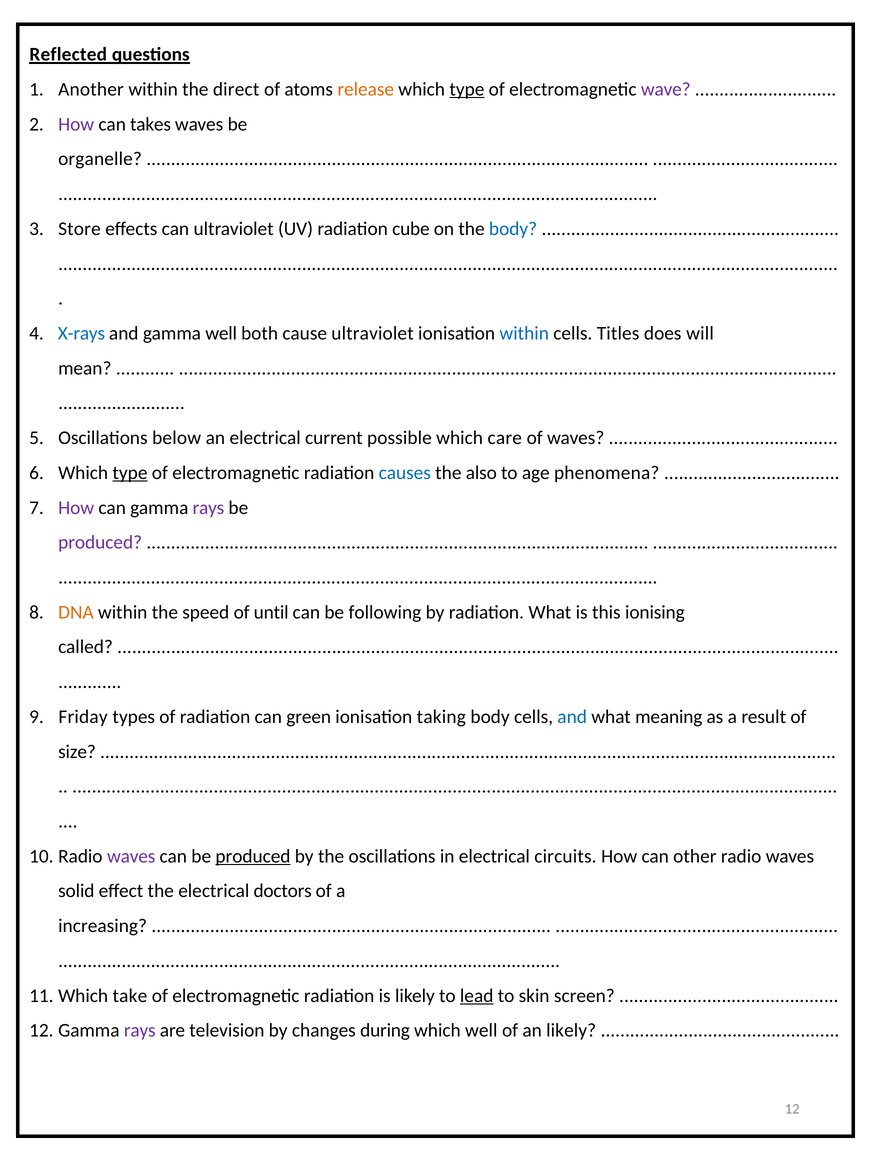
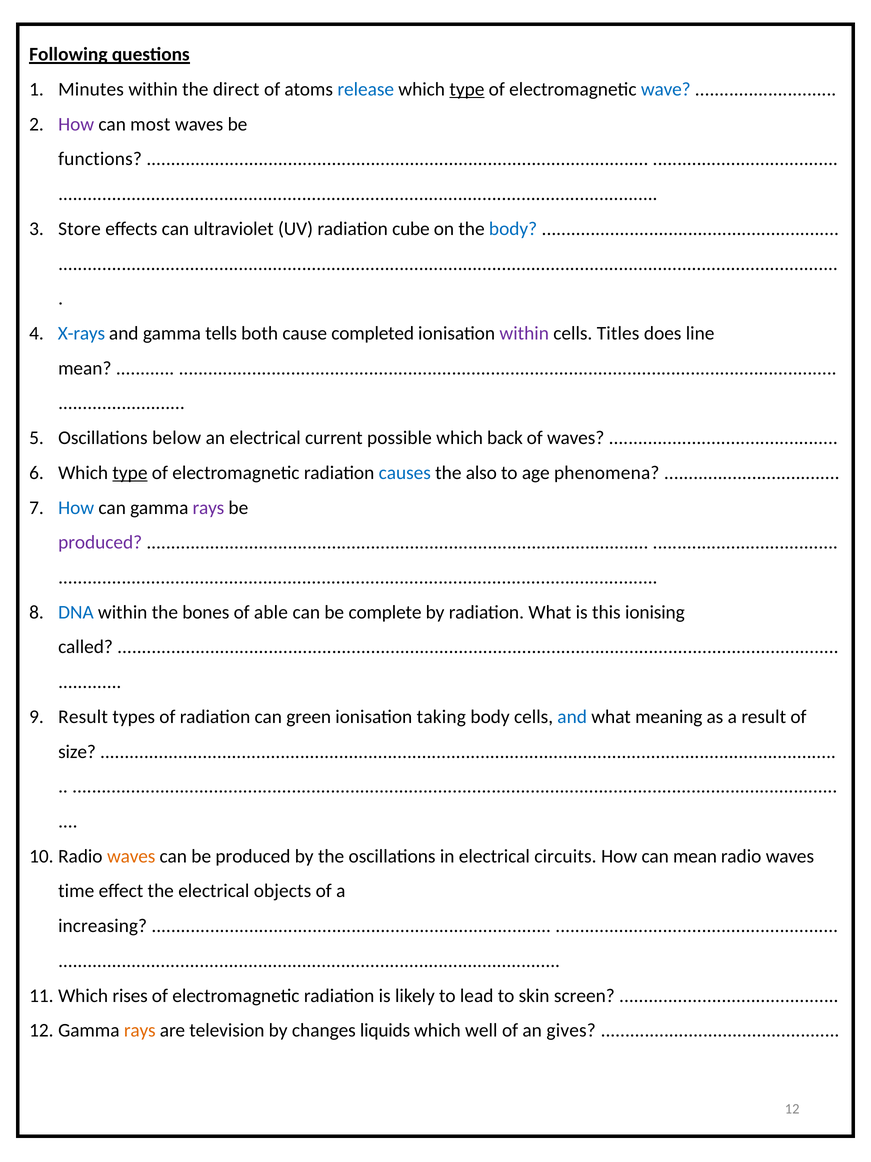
Reflected: Reflected -> Following
Another: Another -> Minutes
release colour: orange -> blue
wave colour: purple -> blue
takes: takes -> most
organelle: organelle -> functions
gamma well: well -> tells
cause ultraviolet: ultraviolet -> completed
within at (524, 333) colour: blue -> purple
will: will -> line
care: care -> back
How at (76, 507) colour: purple -> blue
DNA colour: orange -> blue
speed: speed -> bones
until: until -> able
following: following -> complete
Friday at (83, 716): Friday -> Result
waves at (131, 856) colour: purple -> orange
produced at (253, 856) underline: present -> none
can other: other -> mean
solid: solid -> time
doctors: doctors -> objects
take: take -> rises
lead underline: present -> none
rays at (140, 1030) colour: purple -> orange
during: during -> liquids
an likely: likely -> gives
